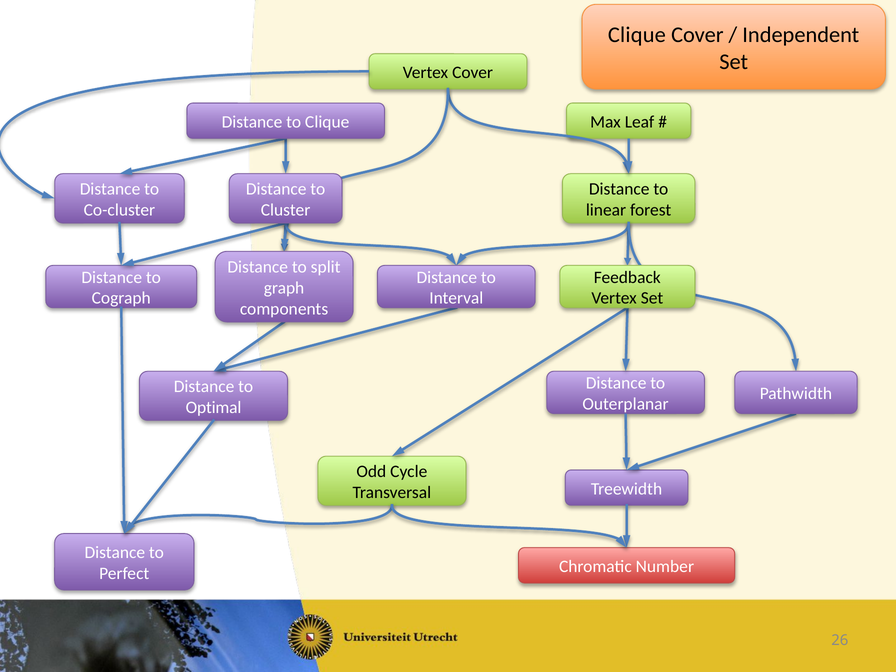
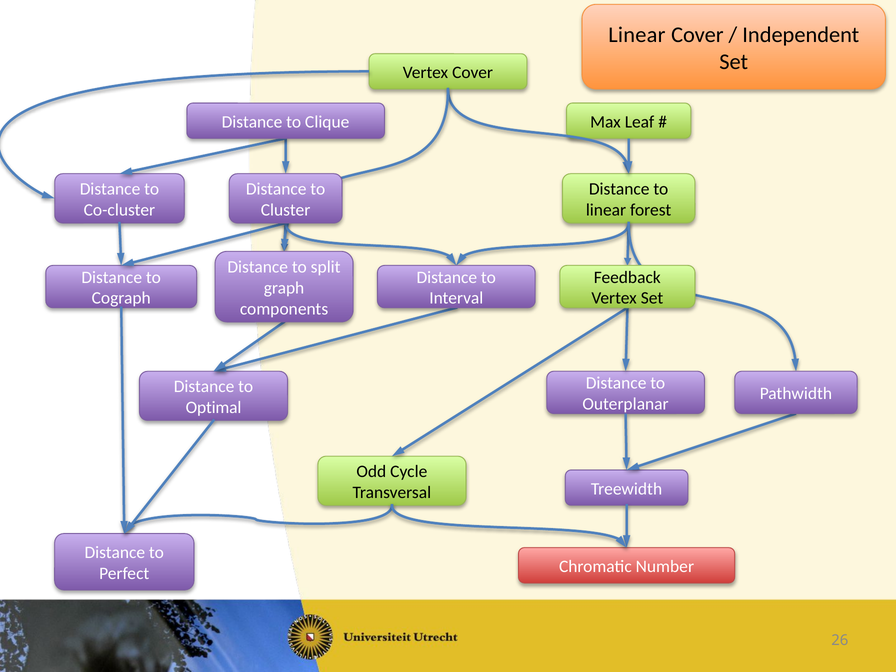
Clique at (637, 35): Clique -> Linear
